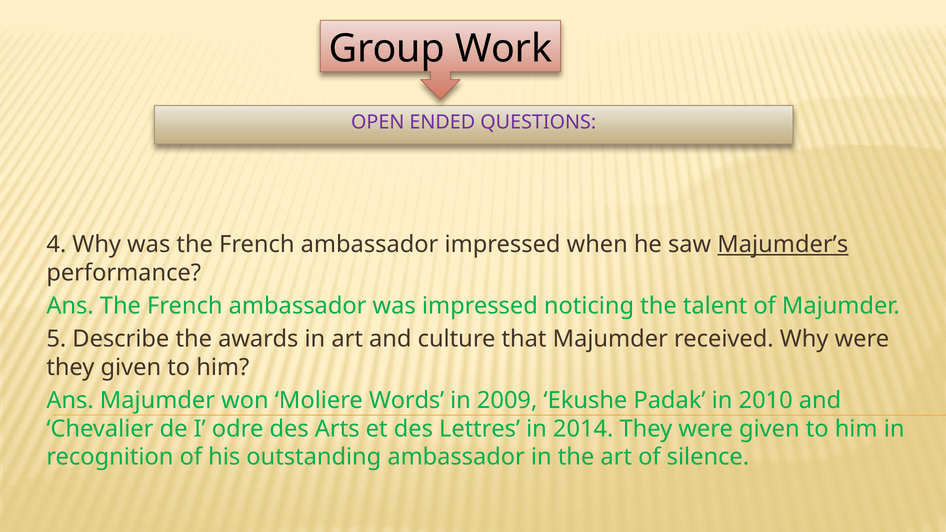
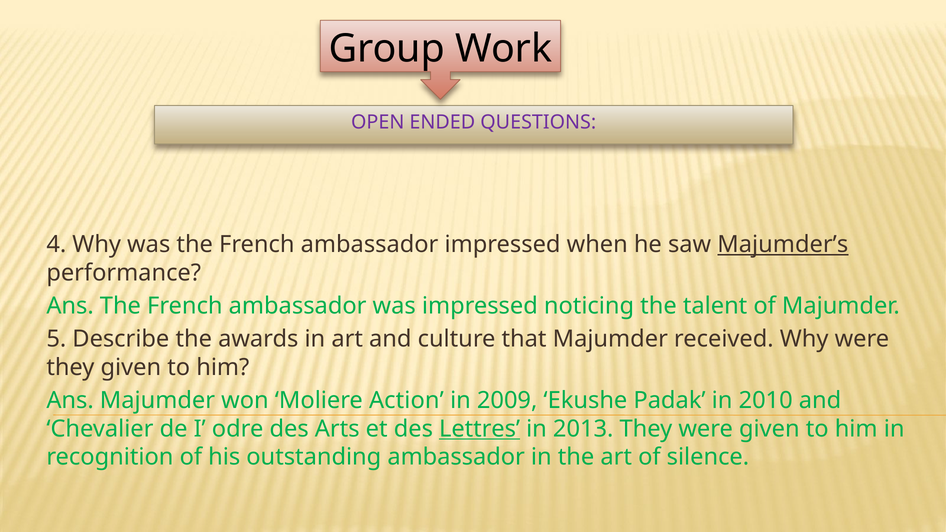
Words: Words -> Action
Lettres underline: none -> present
2014: 2014 -> 2013
